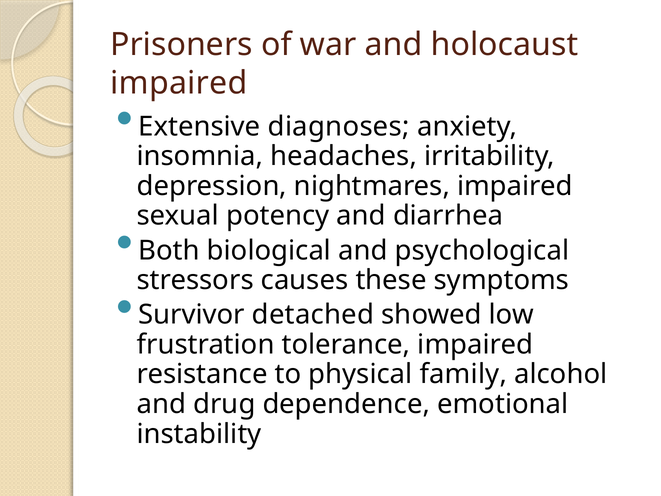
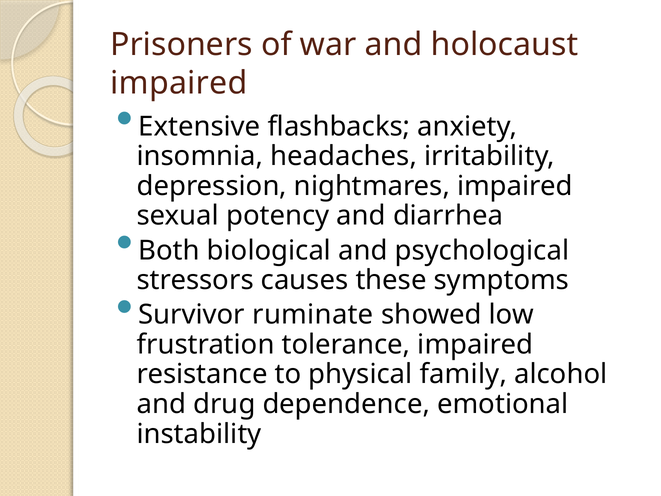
diagnoses: diagnoses -> flashbacks
detached: detached -> ruminate
